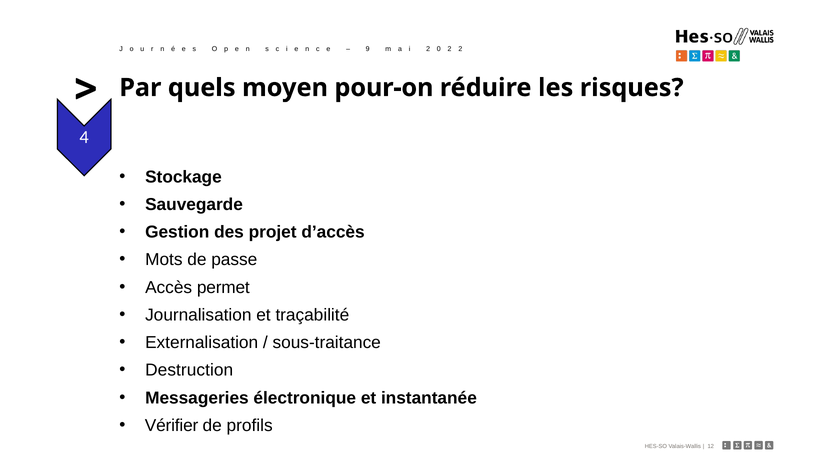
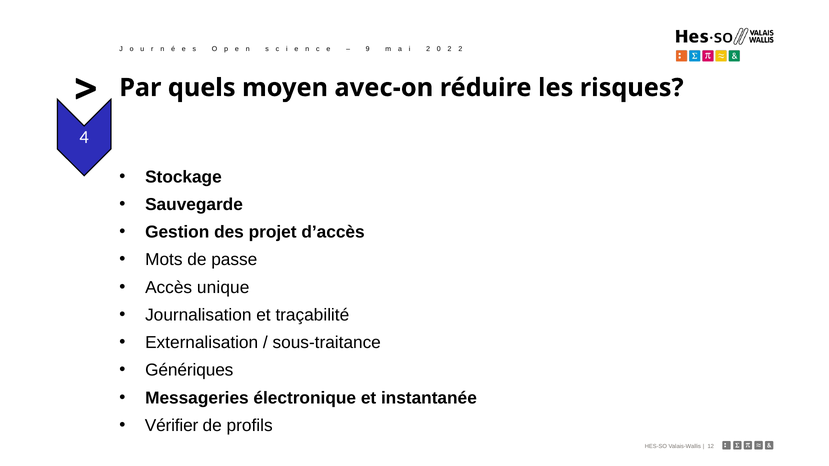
pour-on: pour-on -> avec-on
permet: permet -> unique
Destruction: Destruction -> Génériques
